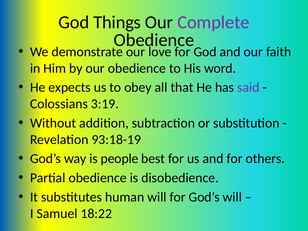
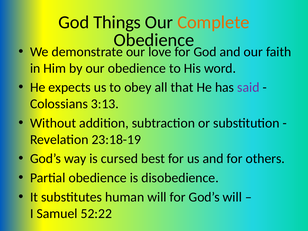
Complete colour: purple -> orange
3:19: 3:19 -> 3:13
93:18-19: 93:18-19 -> 23:18-19
people: people -> cursed
18:22: 18:22 -> 52:22
